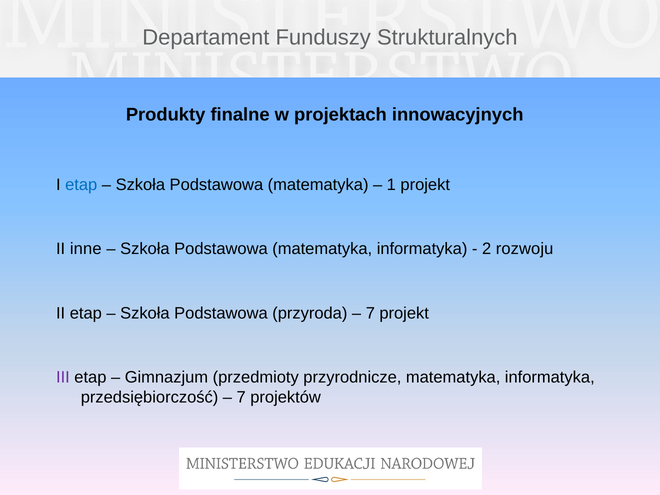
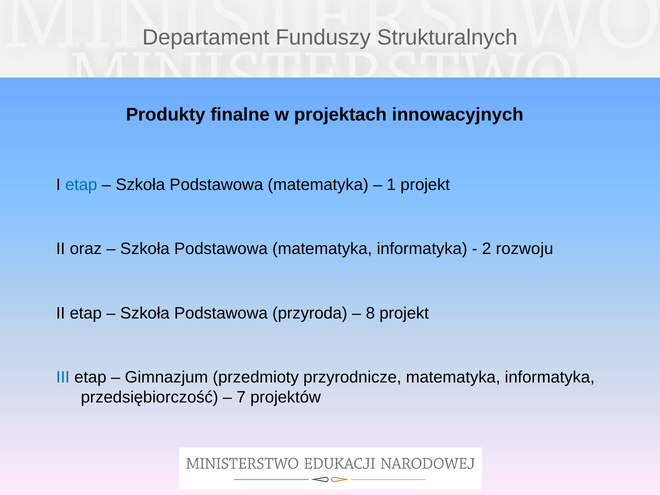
inne: inne -> oraz
7 at (370, 313): 7 -> 8
III colour: purple -> blue
